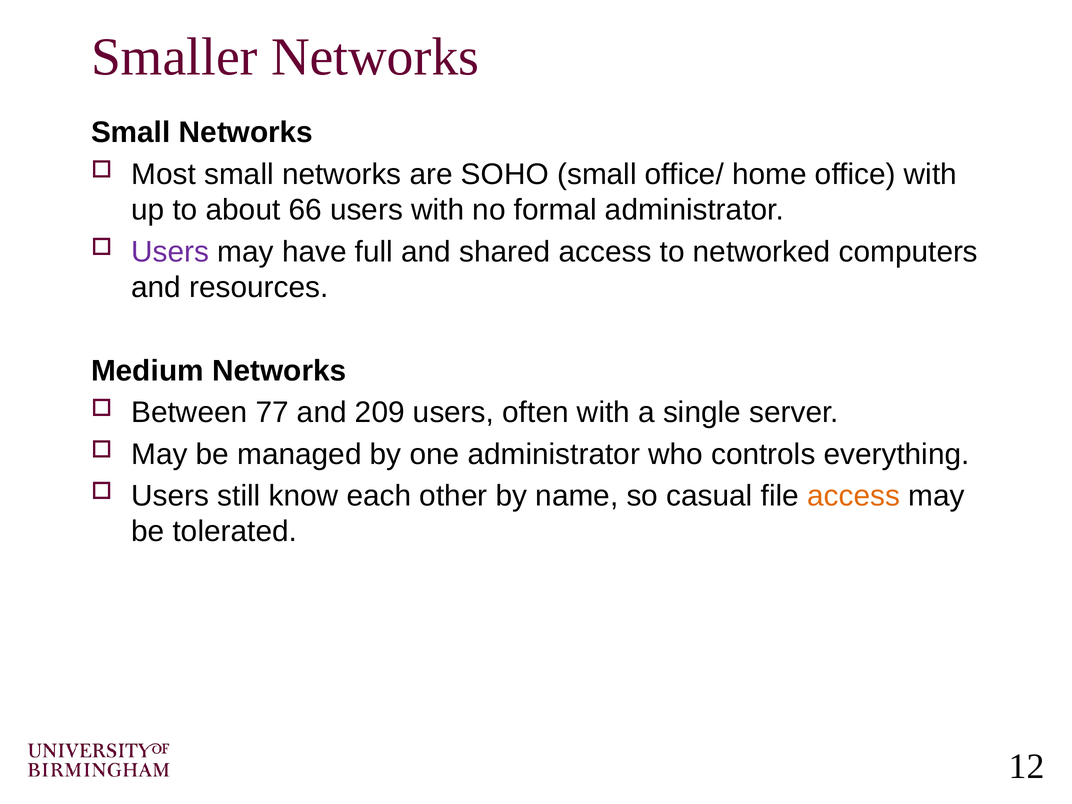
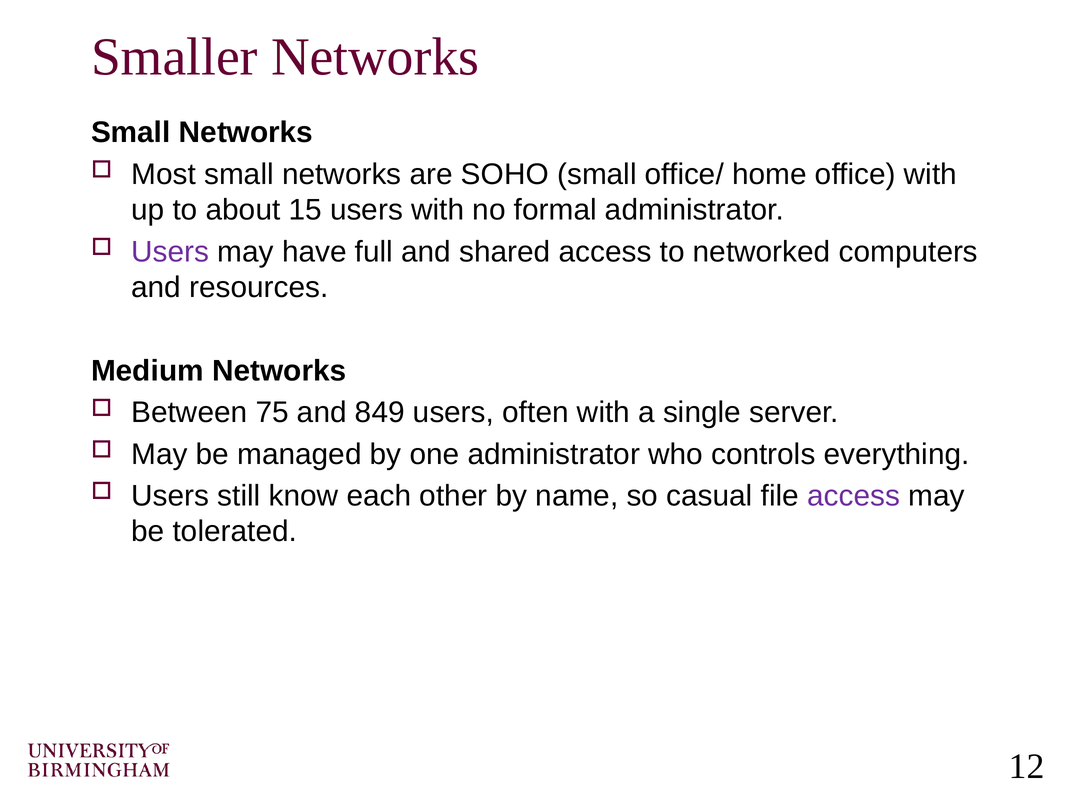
66: 66 -> 15
77: 77 -> 75
209: 209 -> 849
access at (854, 496) colour: orange -> purple
